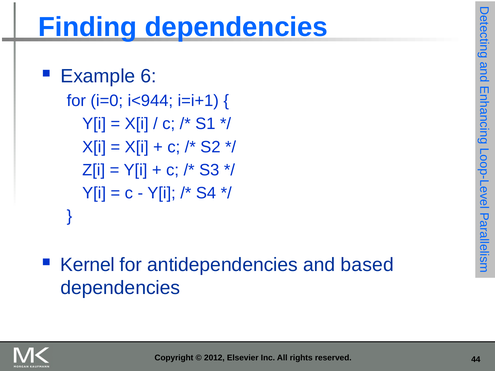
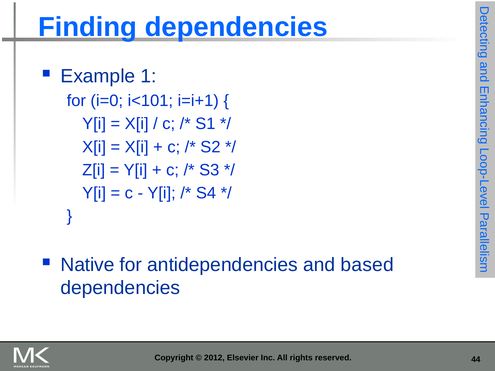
6: 6 -> 1
i<944: i<944 -> i<101
Kernel: Kernel -> Native
